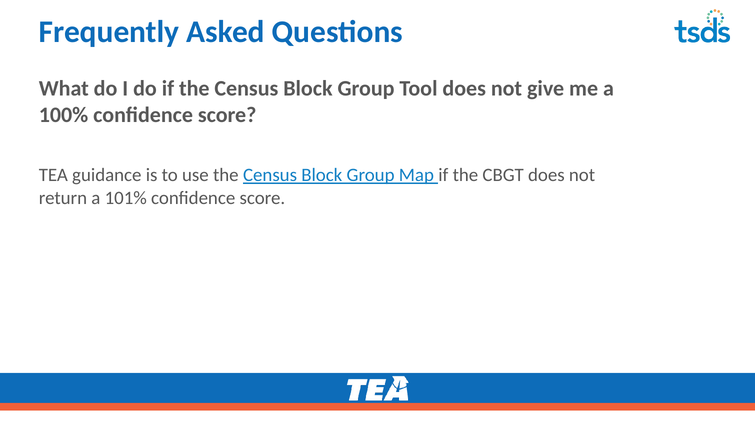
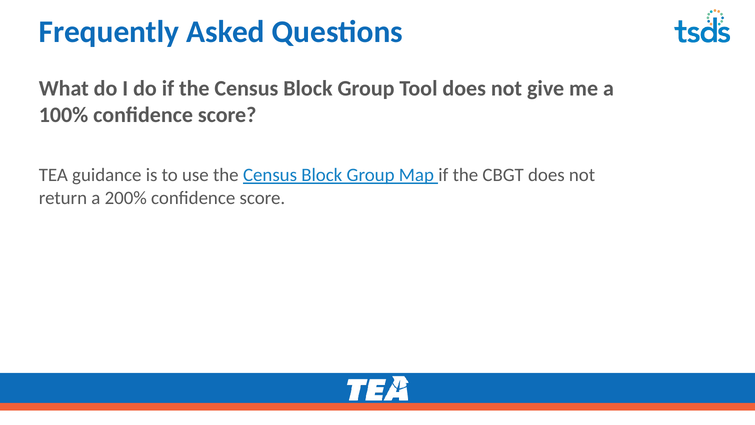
101%: 101% -> 200%
